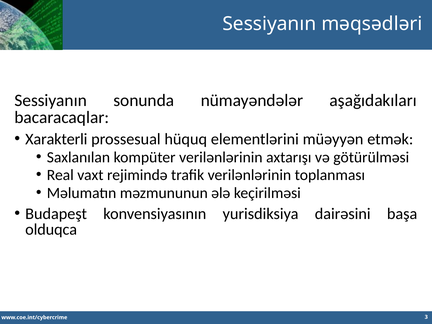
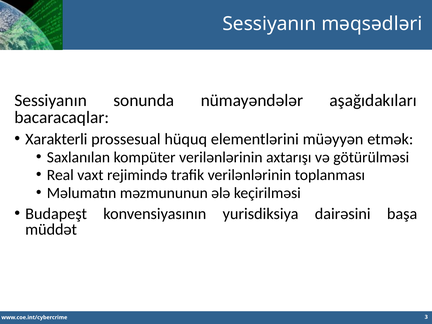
olduqca: olduqca -> müddət
